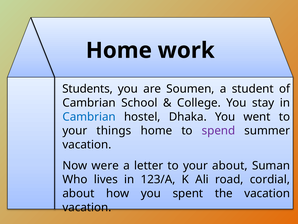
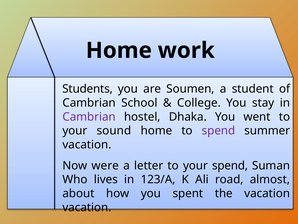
Cambrian at (89, 117) colour: blue -> purple
things: things -> sound
your about: about -> spend
cordial: cordial -> almost
